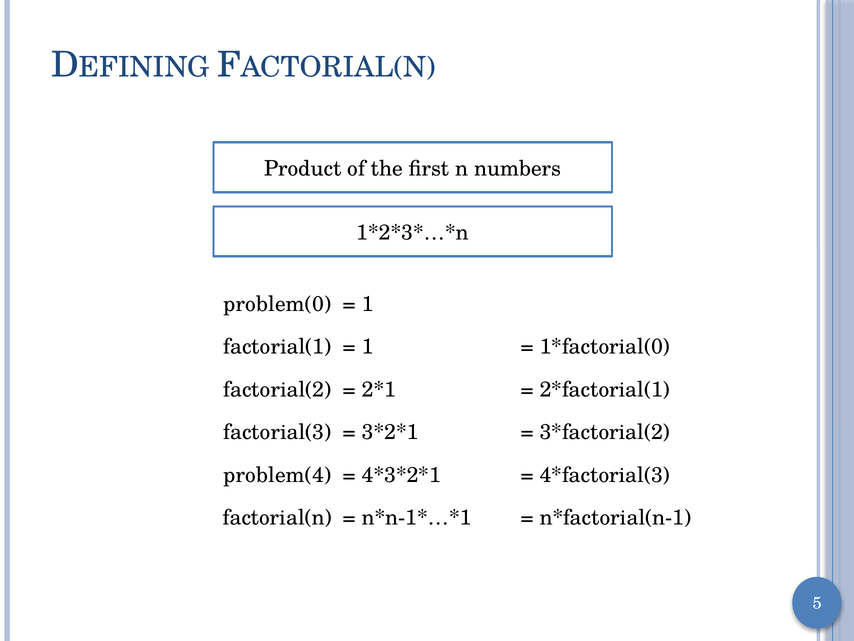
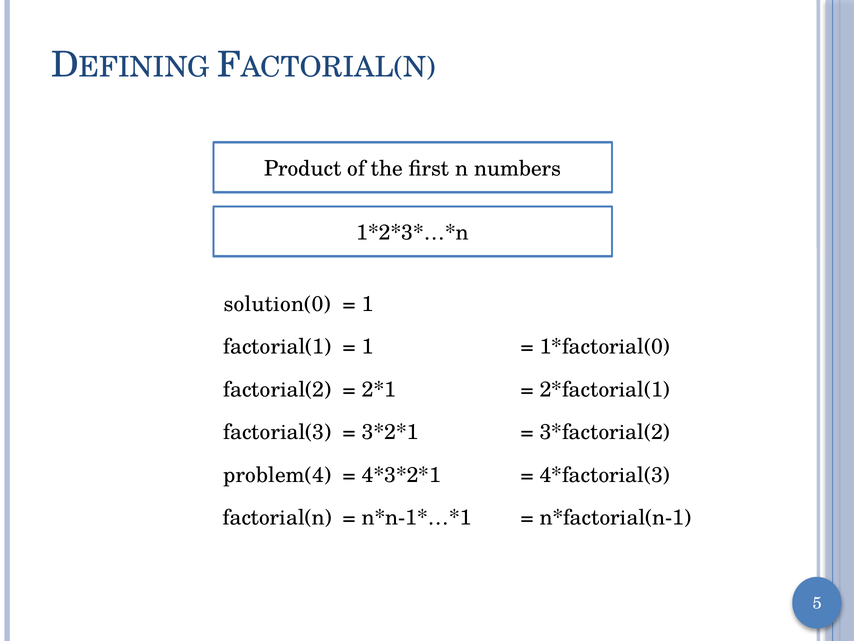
problem(0: problem(0 -> solution(0
